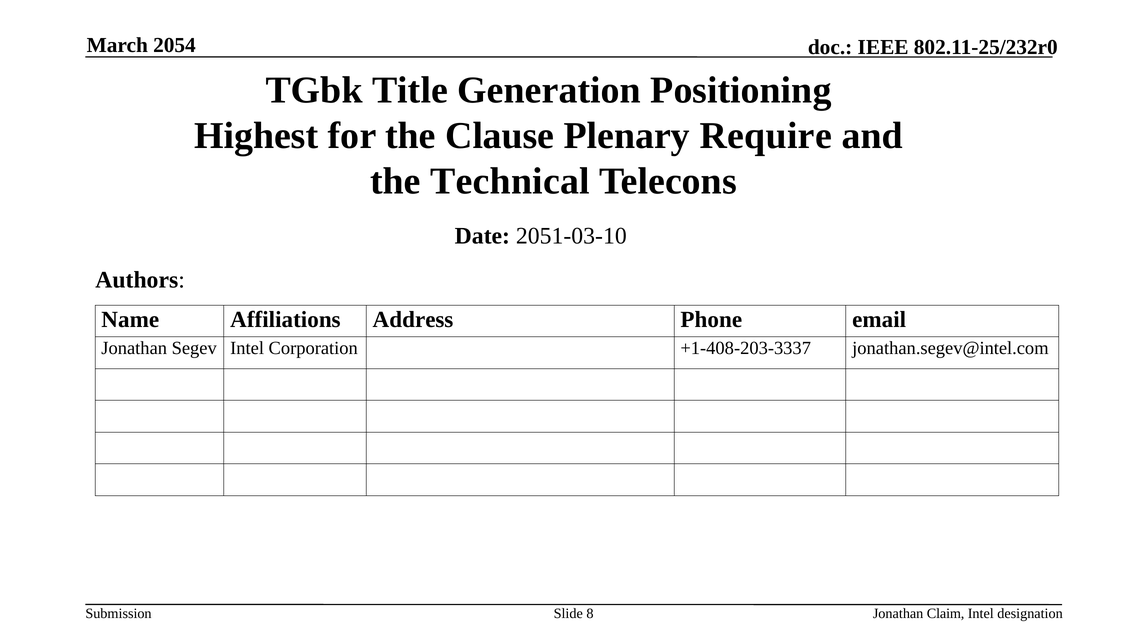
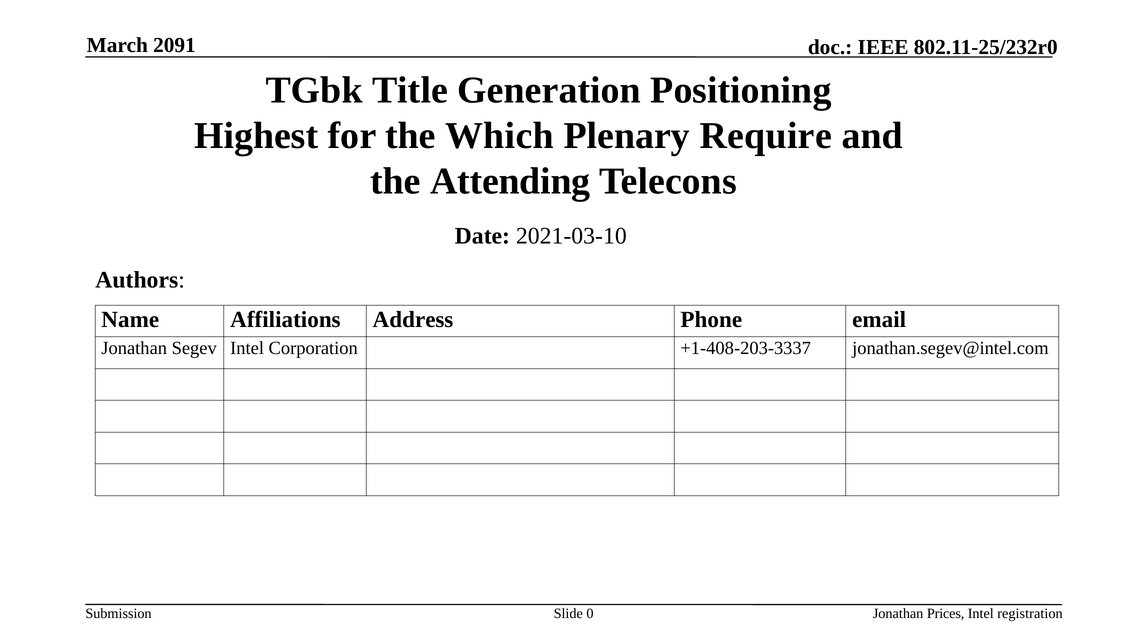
2054: 2054 -> 2091
Clause: Clause -> Which
Technical: Technical -> Attending
2051-03-10: 2051-03-10 -> 2021-03-10
8: 8 -> 0
Claim: Claim -> Prices
designation: designation -> registration
